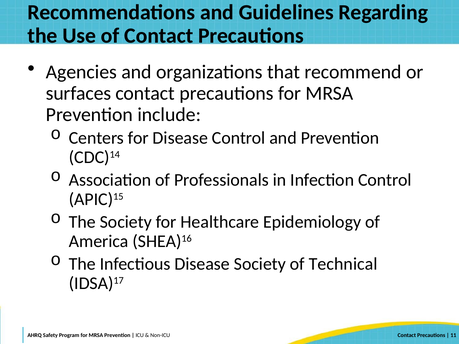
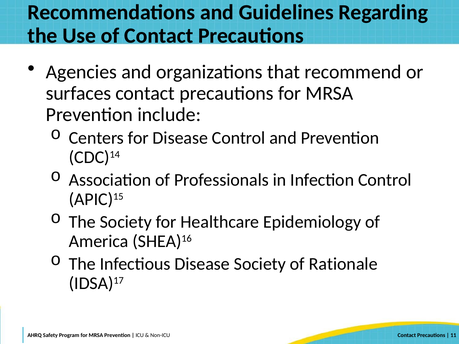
Technical: Technical -> Rationale
